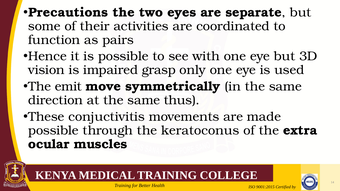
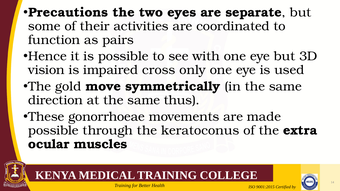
grasp: grasp -> cross
emit: emit -> gold
conjuctivitis: conjuctivitis -> gonorrhoeae
